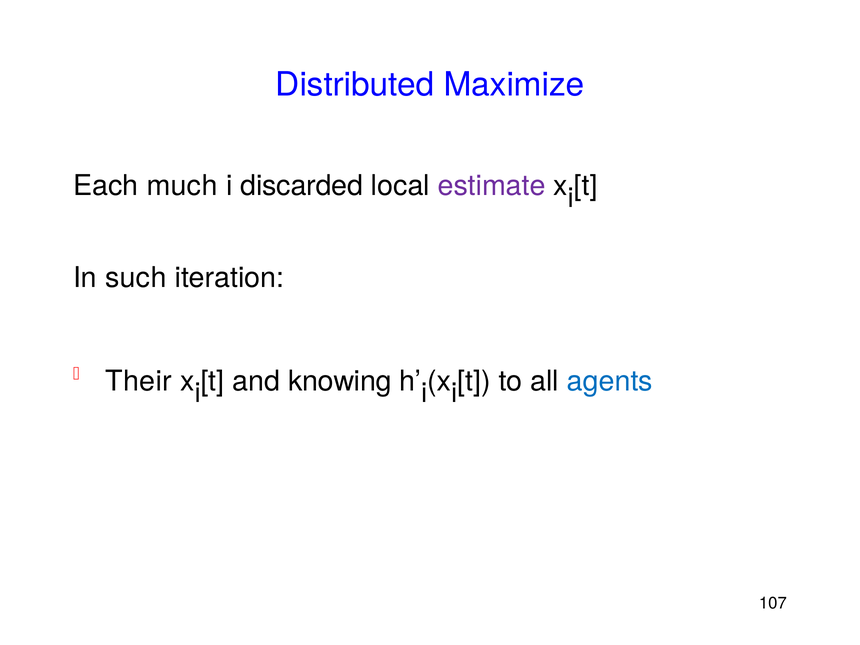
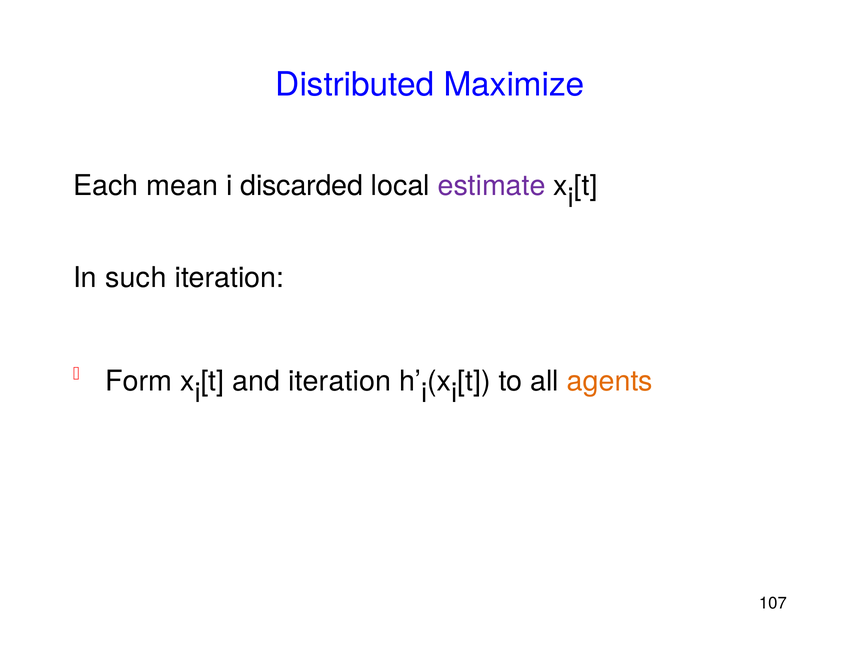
much: much -> mean
Their: Their -> Form
and knowing: knowing -> iteration
agents colour: blue -> orange
